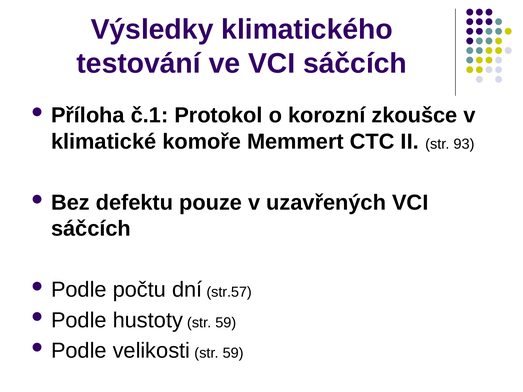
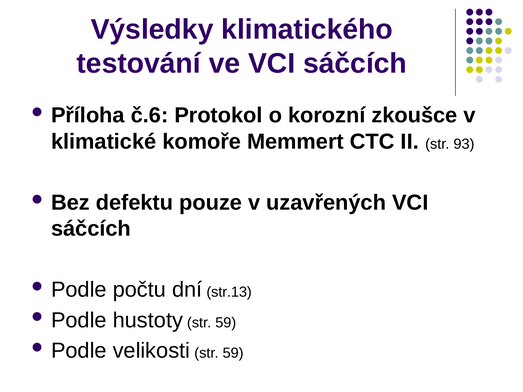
č.1: č.1 -> č.6
str.57: str.57 -> str.13
